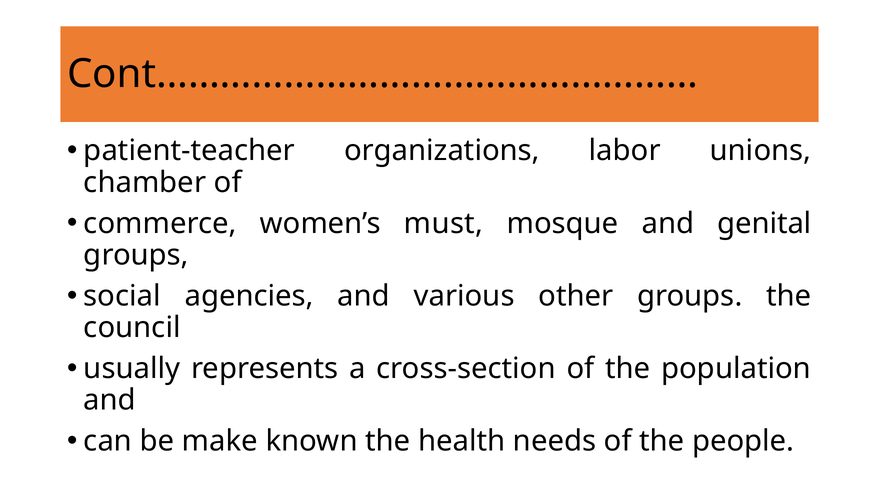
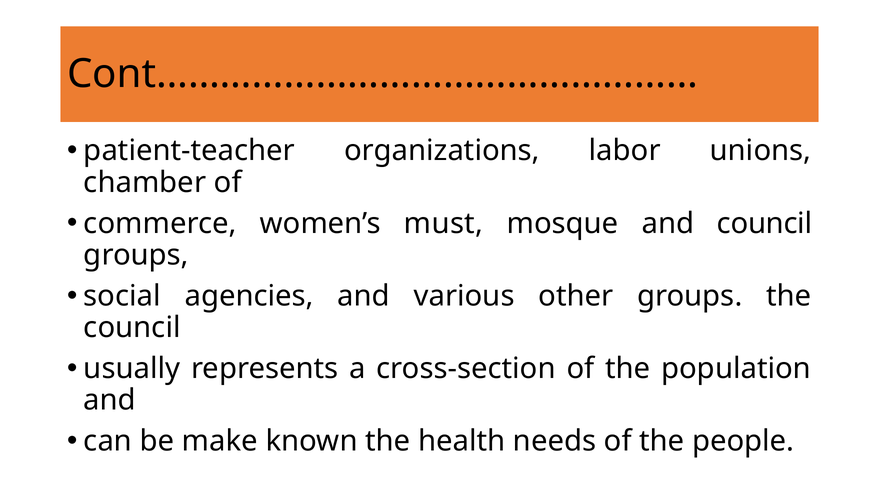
and genital: genital -> council
